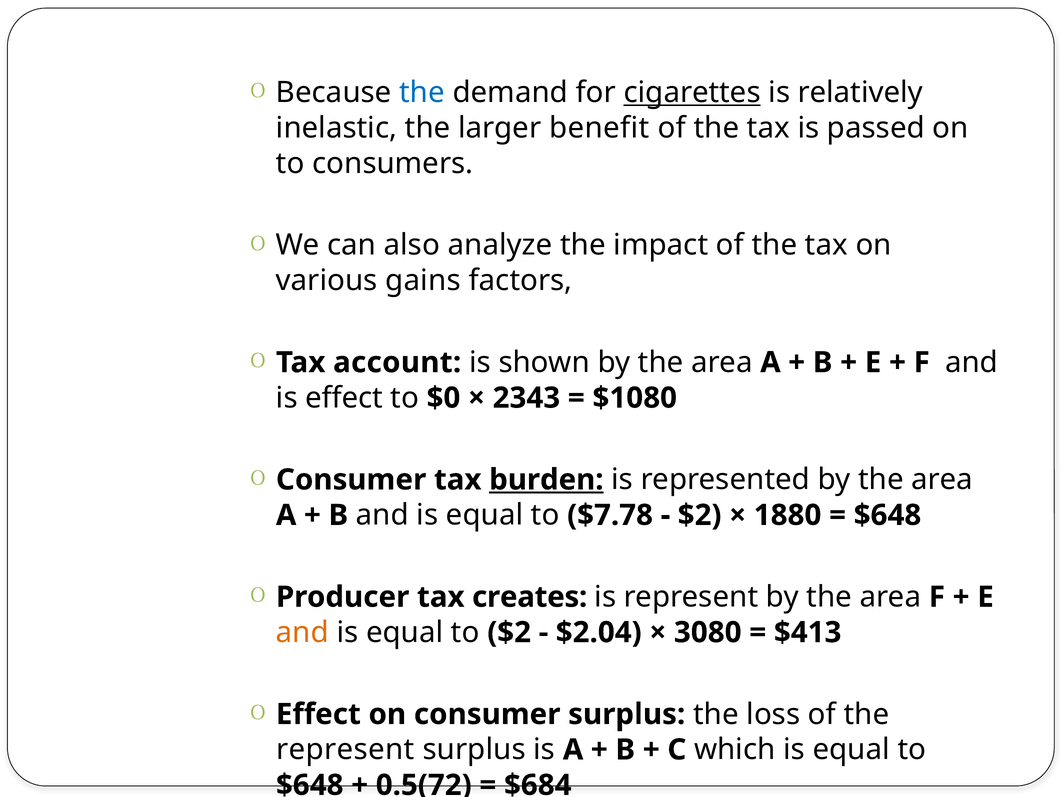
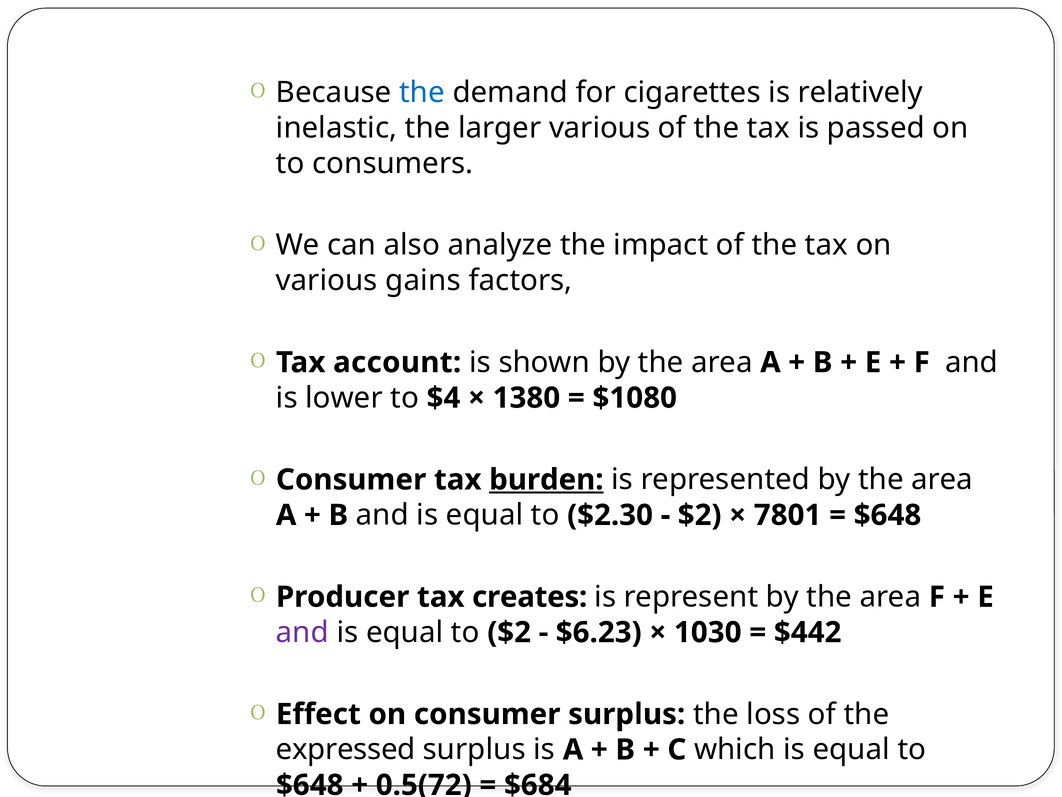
cigarettes underline: present -> none
larger benefit: benefit -> various
is effect: effect -> lower
$0: $0 -> $4
2343: 2343 -> 1380
$7.78: $7.78 -> $2.30
1880: 1880 -> 7801
and at (302, 632) colour: orange -> purple
$2.04: $2.04 -> $6.23
3080: 3080 -> 1030
$413: $413 -> $442
represent at (345, 749): represent -> expressed
